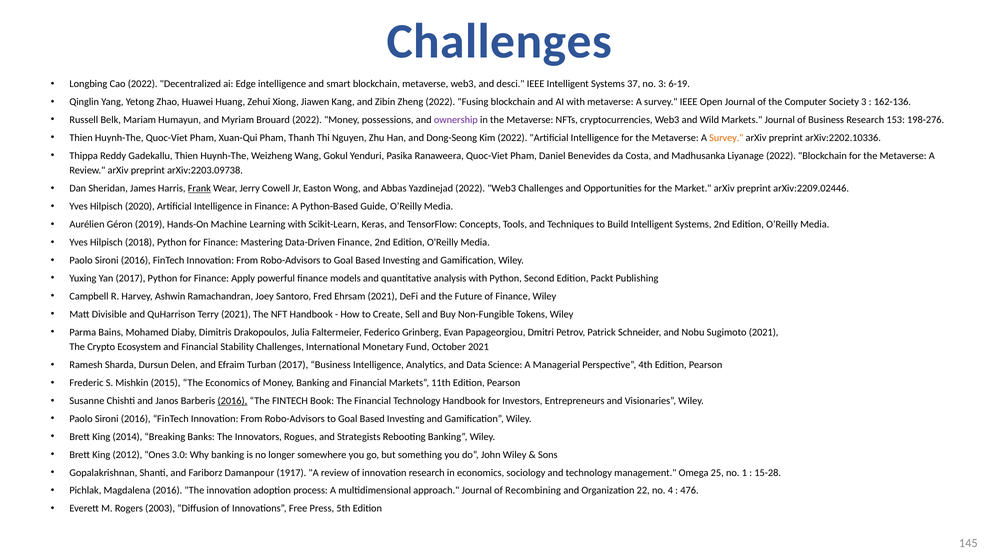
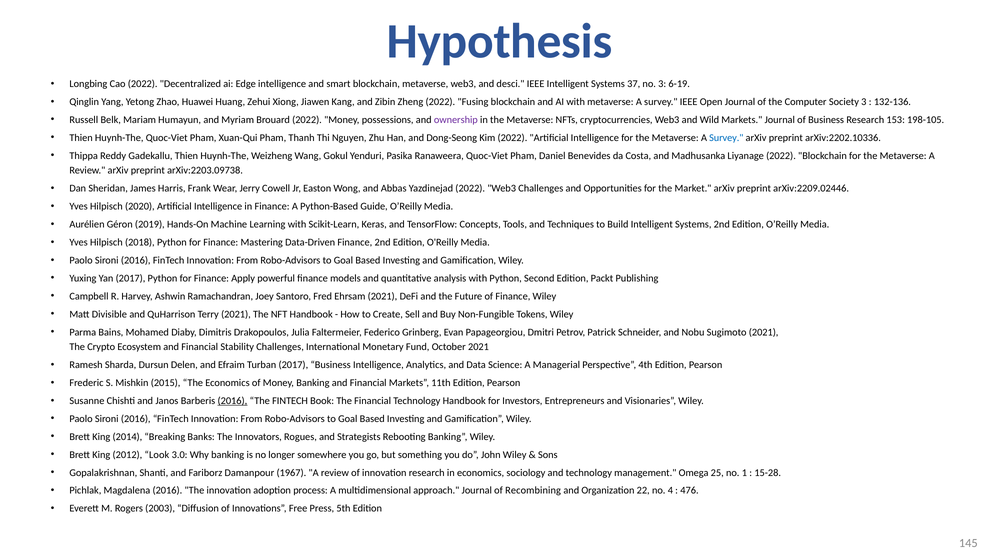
Challenges at (499, 41): Challenges -> Hypothesis
162-136: 162-136 -> 132-136
198-276: 198-276 -> 198-105
Survey at (726, 138) colour: orange -> blue
Frank underline: present -> none
Ones: Ones -> Look
1917: 1917 -> 1967
